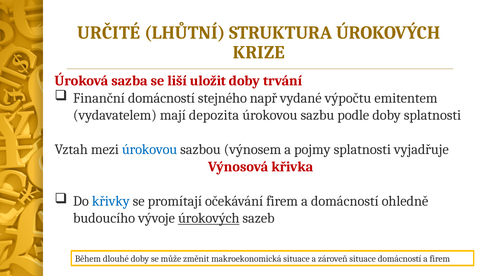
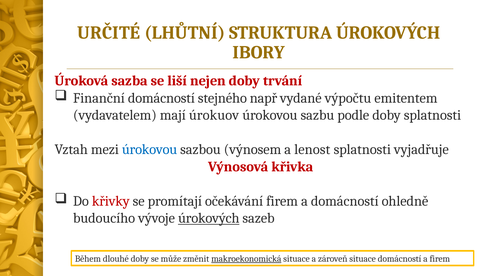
KRIZE: KRIZE -> IBORY
uložit: uložit -> nejen
depozita: depozita -> úrokuov
pojmy: pojmy -> lenost
křivky colour: blue -> red
makroekonomická underline: none -> present
